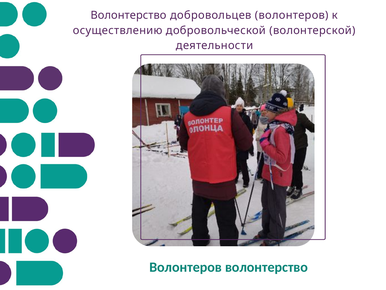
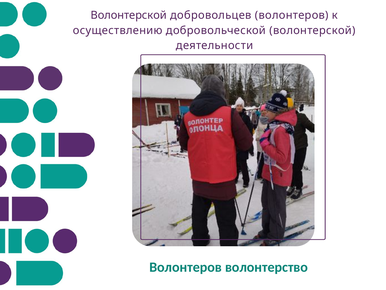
Волонтерство at (129, 15): Волонтерство -> Волонтерской
